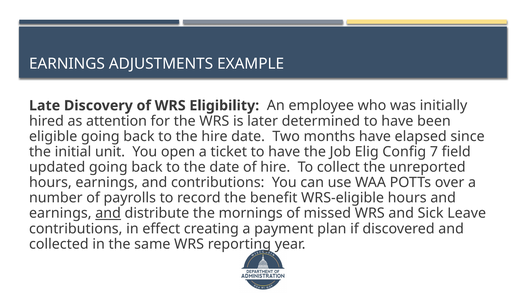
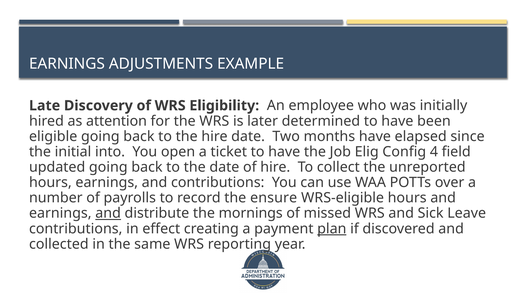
unit: unit -> into
7: 7 -> 4
benefit: benefit -> ensure
plan underline: none -> present
